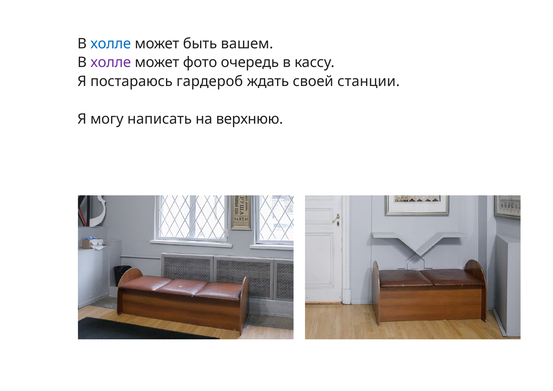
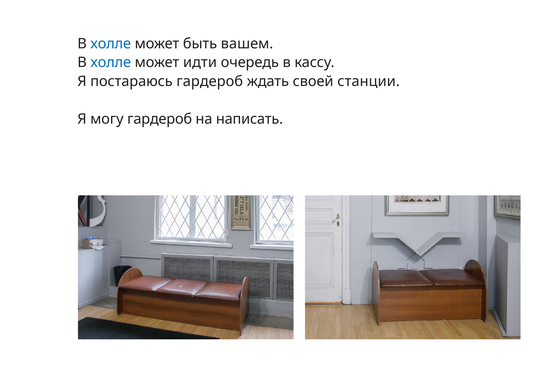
холле at (111, 63) colour: purple -> blue
фото: фото -> идти
могу написать: написать -> гардероб
верхнюю: верхнюю -> написать
